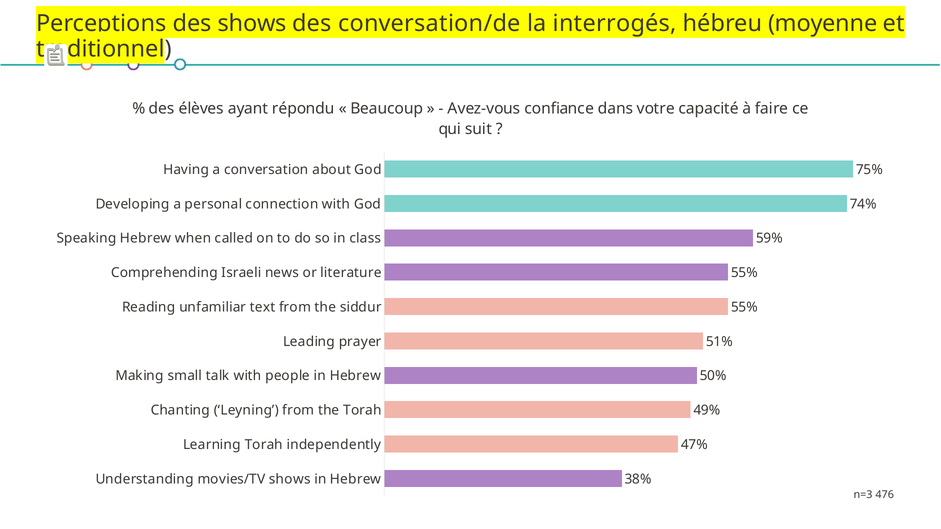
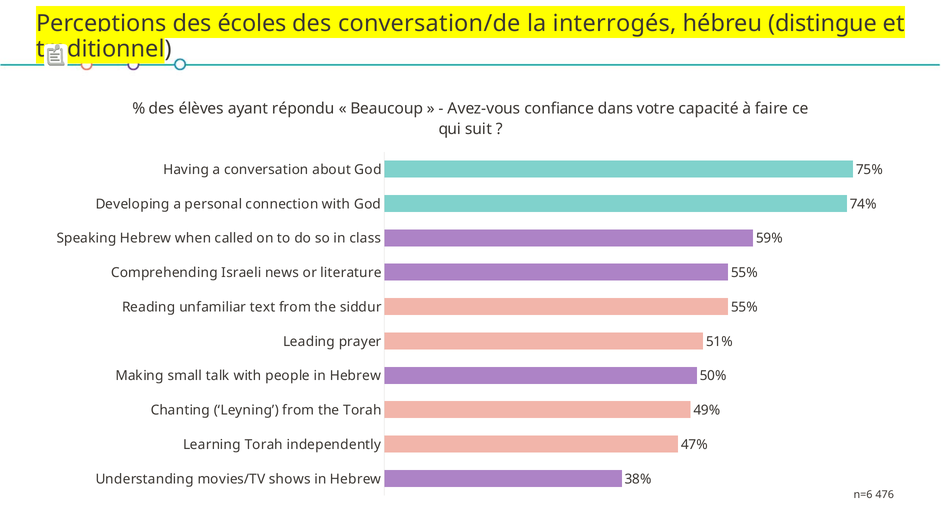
des shows: shows -> écoles
moyenne: moyenne -> distingue
n=3: n=3 -> n=6
